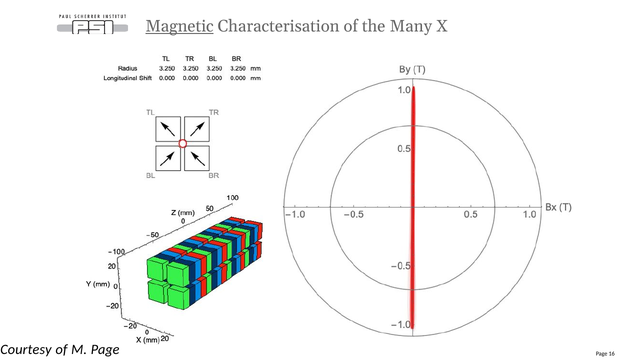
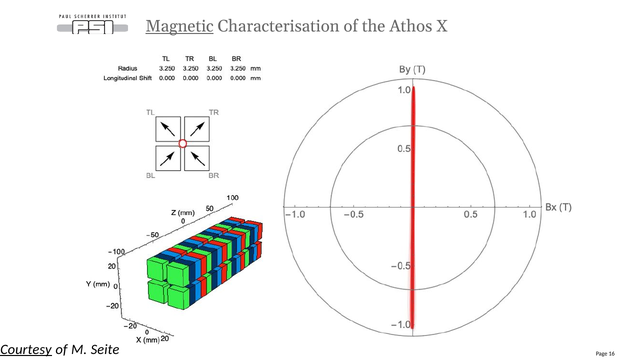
Many: Many -> Athos
Courtesy underline: none -> present
M Page: Page -> Seite
